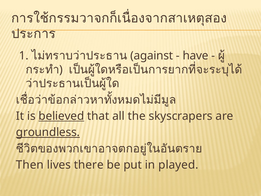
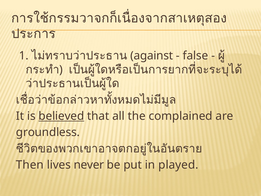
have: have -> false
skyscrapers: skyscrapers -> complained
groundless underline: present -> none
there: there -> never
